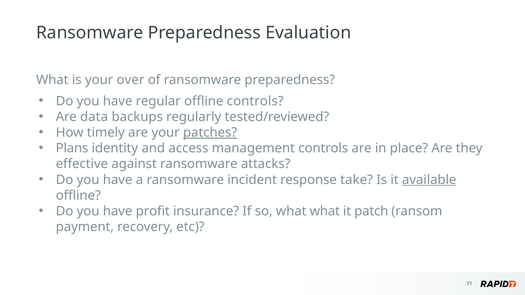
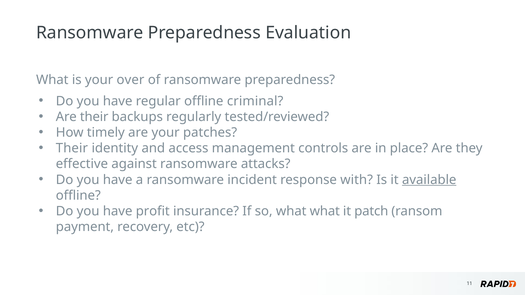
offline controls: controls -> criminal
Are data: data -> their
patches underline: present -> none
Plans at (72, 148): Plans -> Their
take: take -> with
